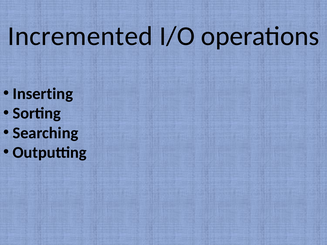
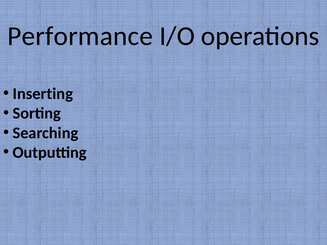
Incremented: Incremented -> Performance
